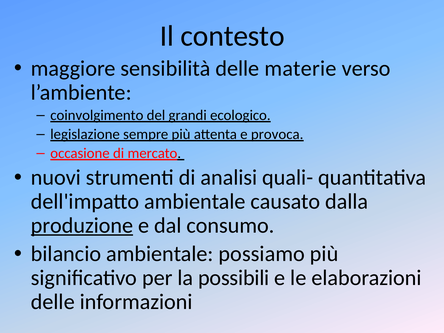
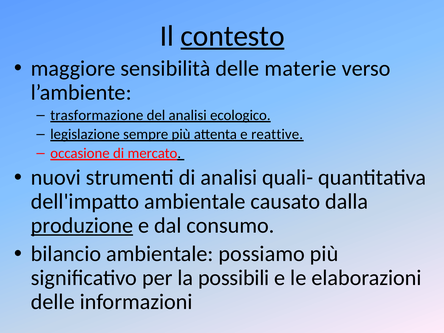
contesto underline: none -> present
coinvolgimento: coinvolgimento -> trasformazione
del grandi: grandi -> analisi
provoca: provoca -> reattive
